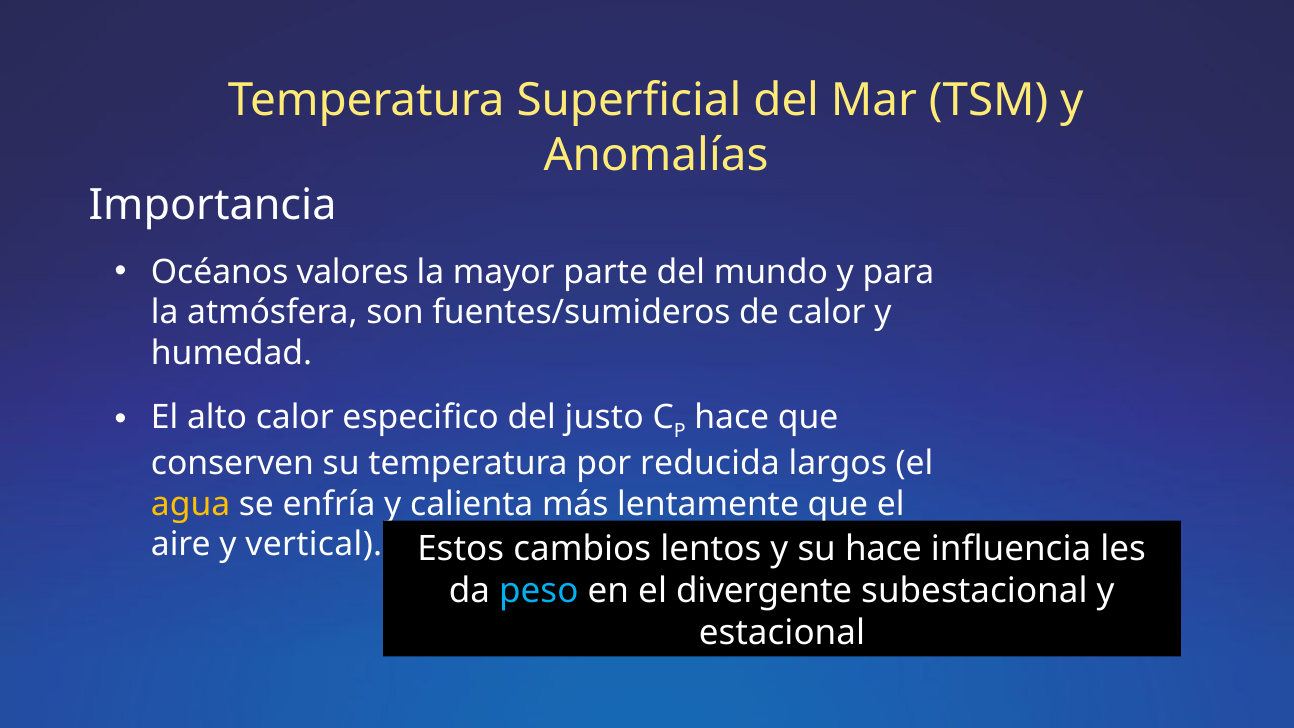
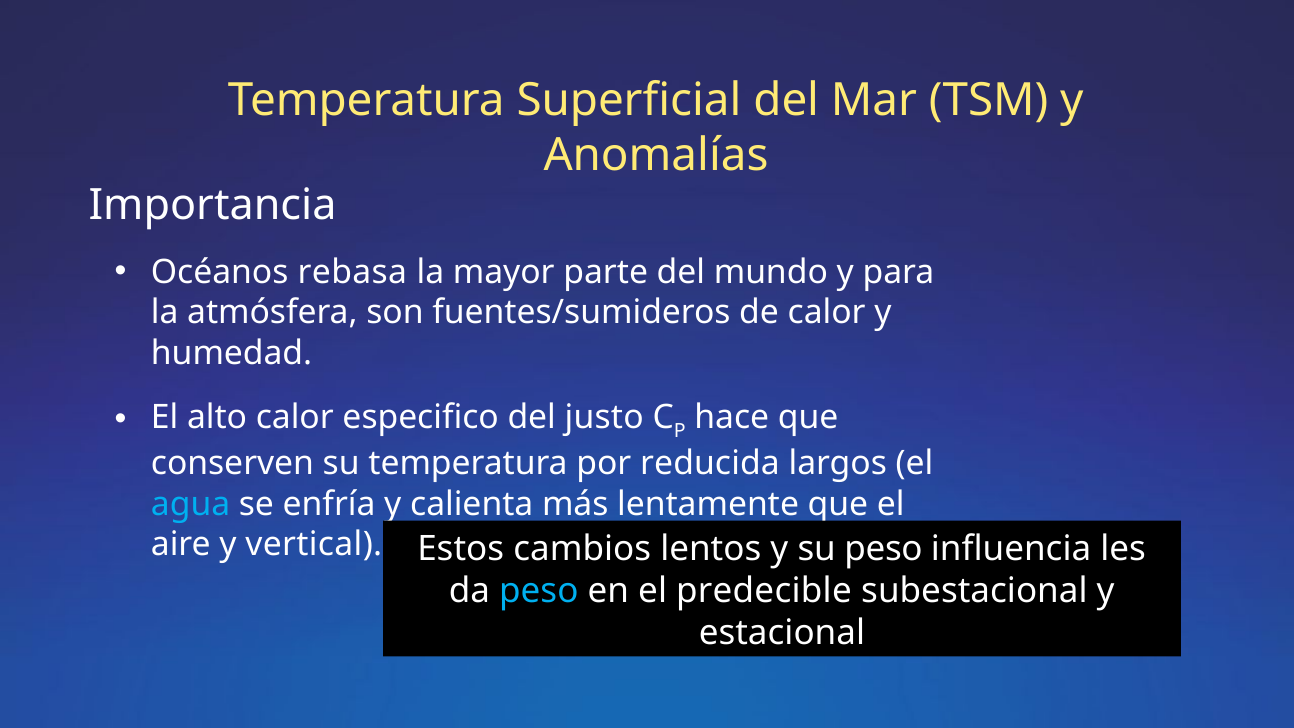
valores: valores -> rebasa
agua colour: yellow -> light blue
su hace: hace -> peso
divergente: divergente -> predecible
